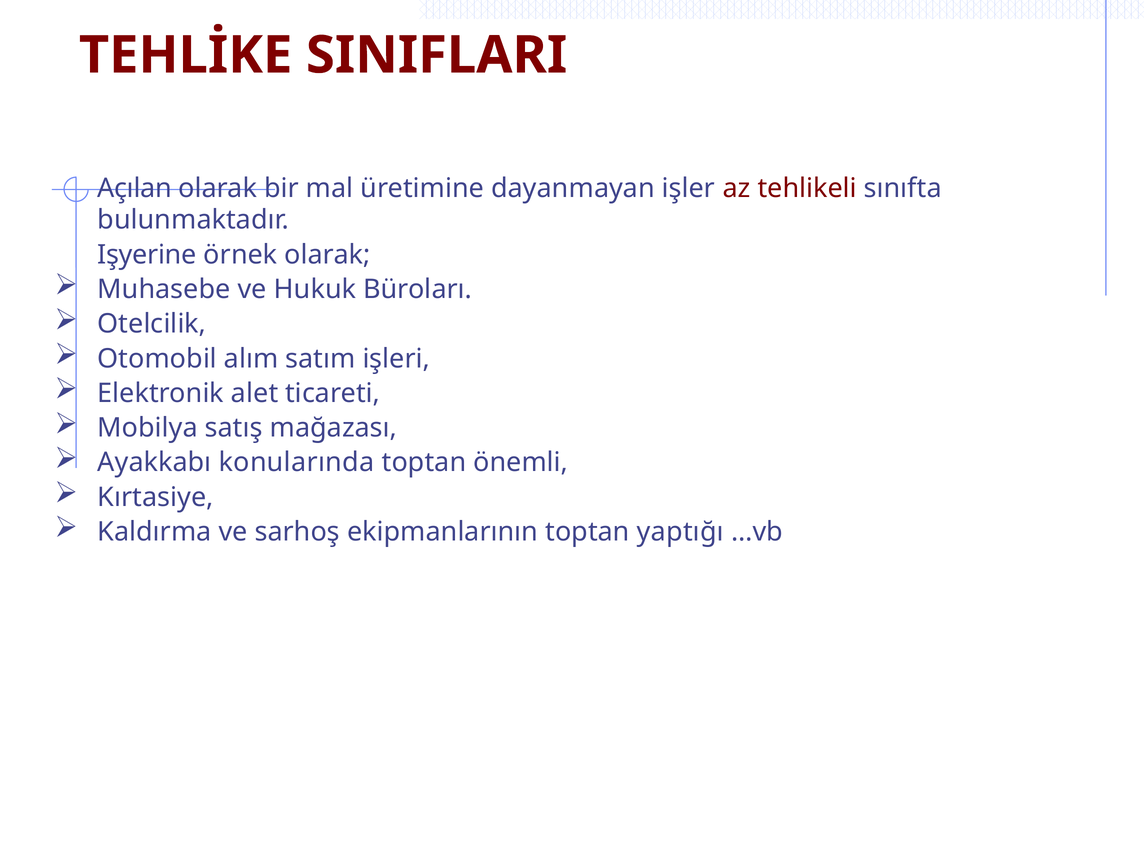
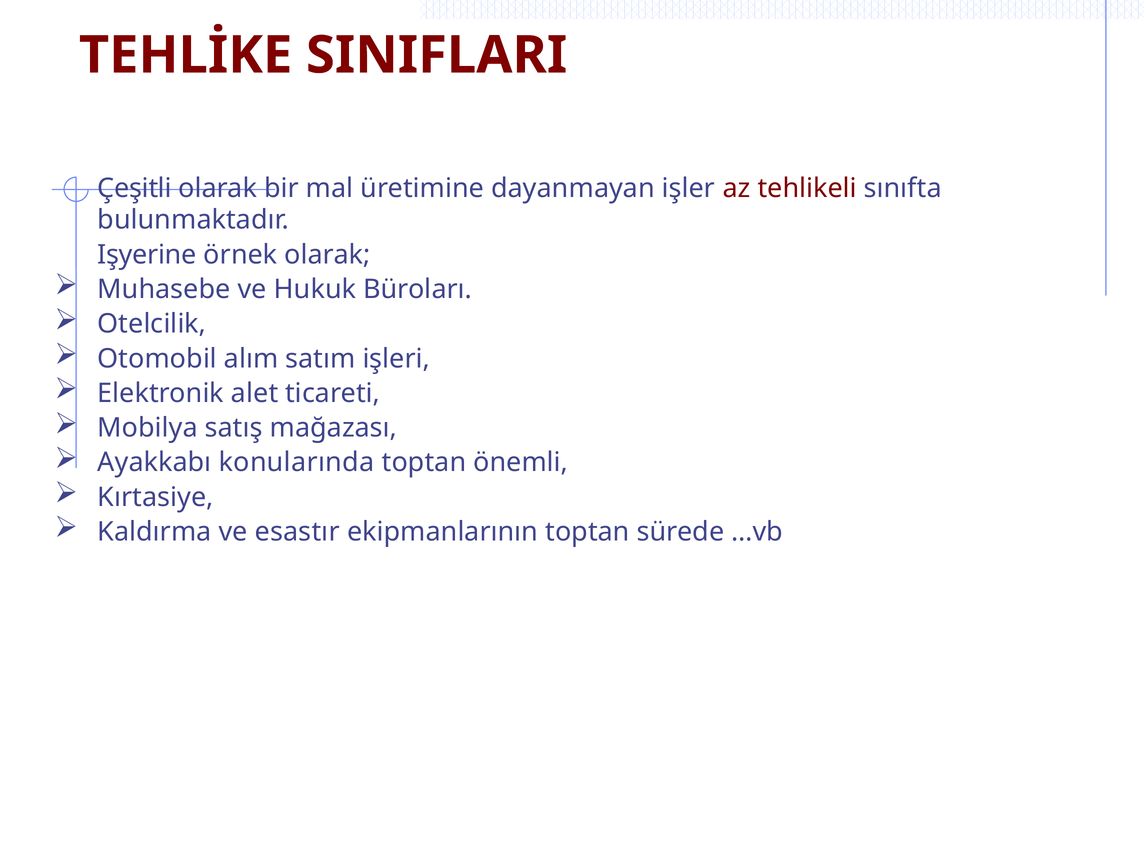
Açılan: Açılan -> Çeşitli
sarhoş: sarhoş -> esastır
yaptığı: yaptığı -> sürede
